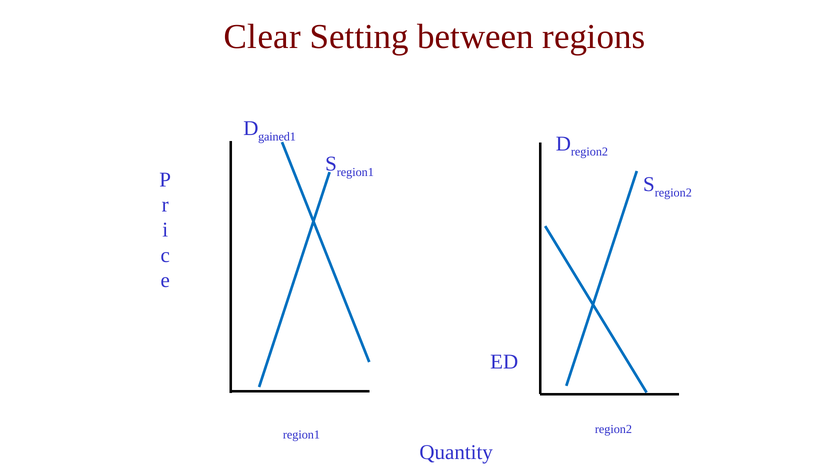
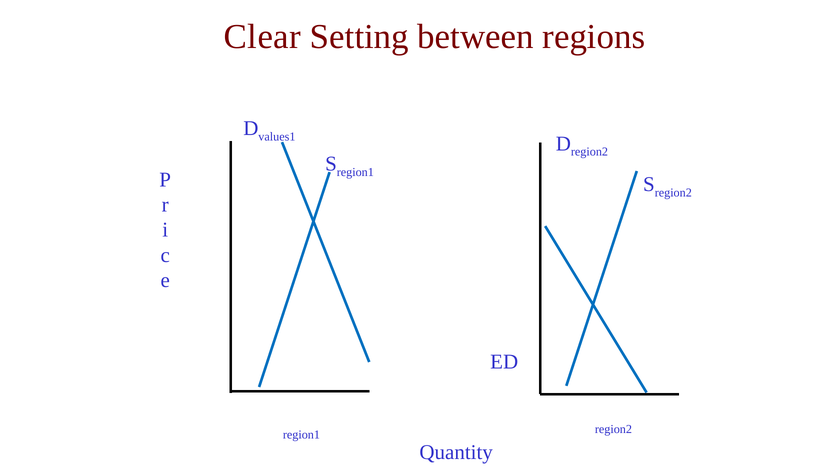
gained1: gained1 -> values1
